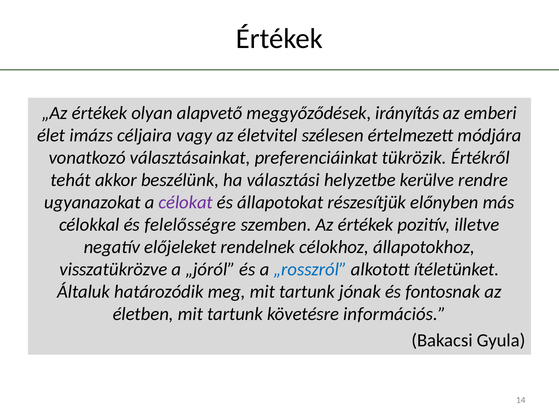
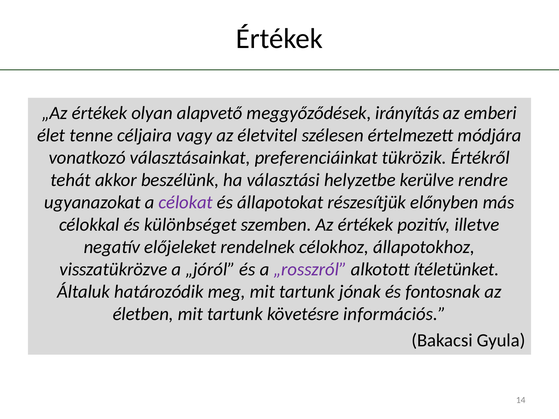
imázs: imázs -> tenne
felelősségre: felelősségre -> különbséget
„rosszról colour: blue -> purple
